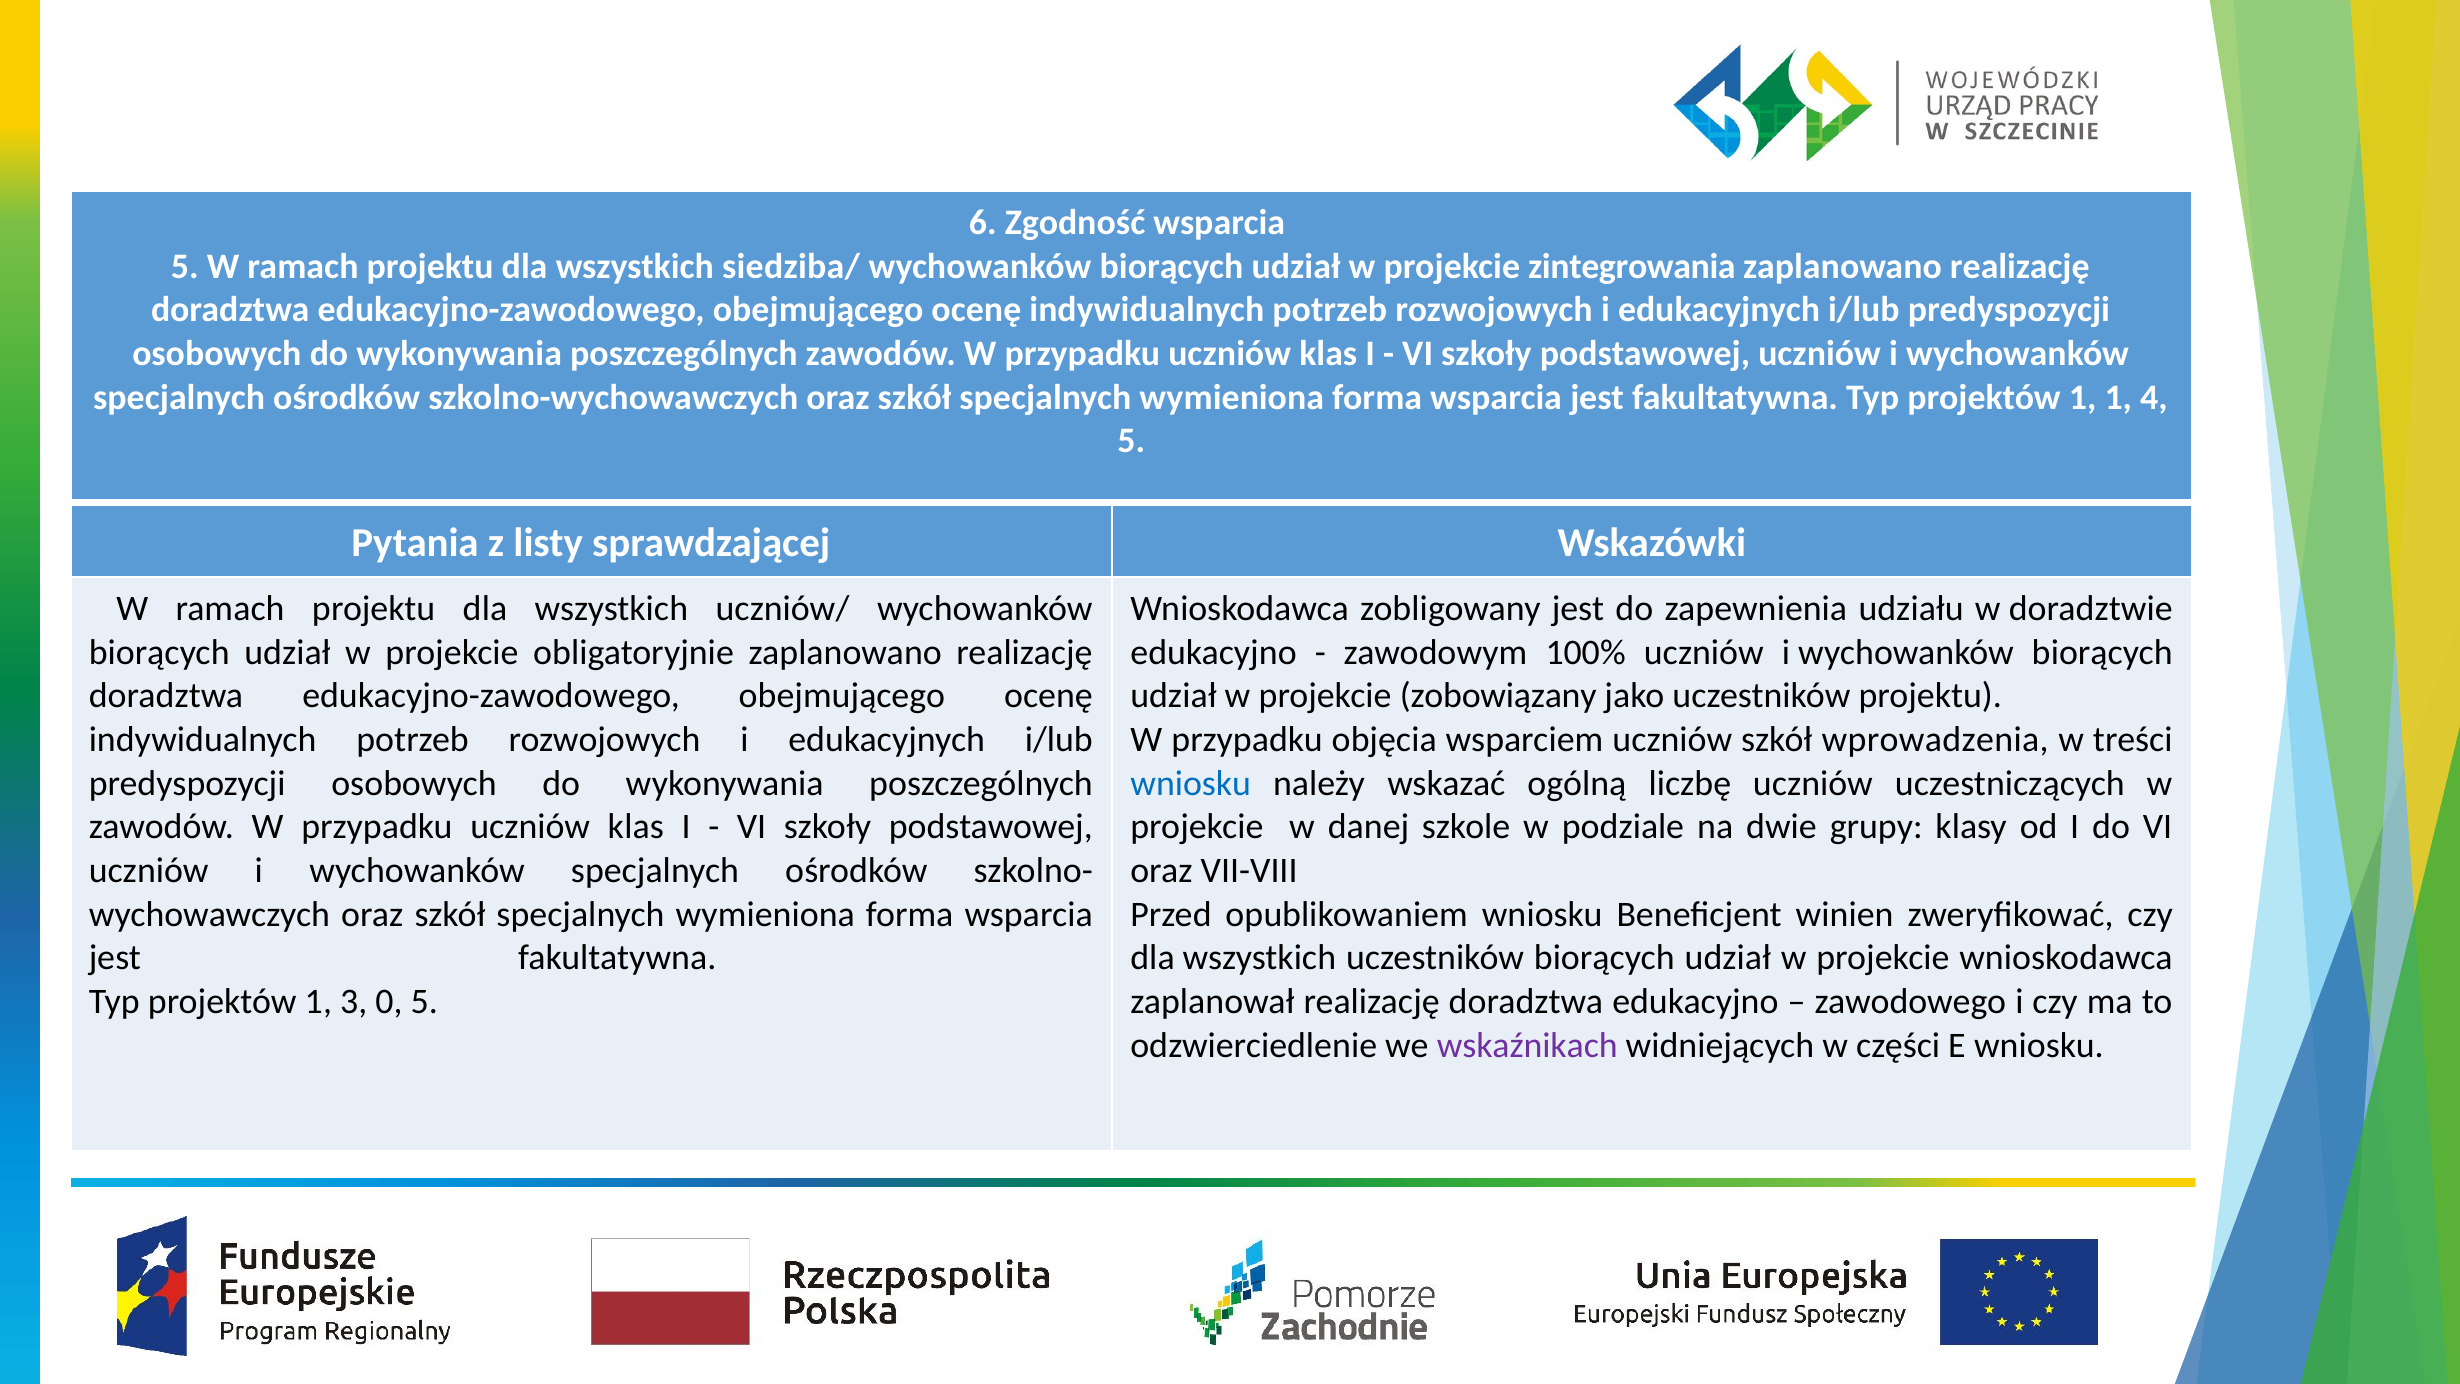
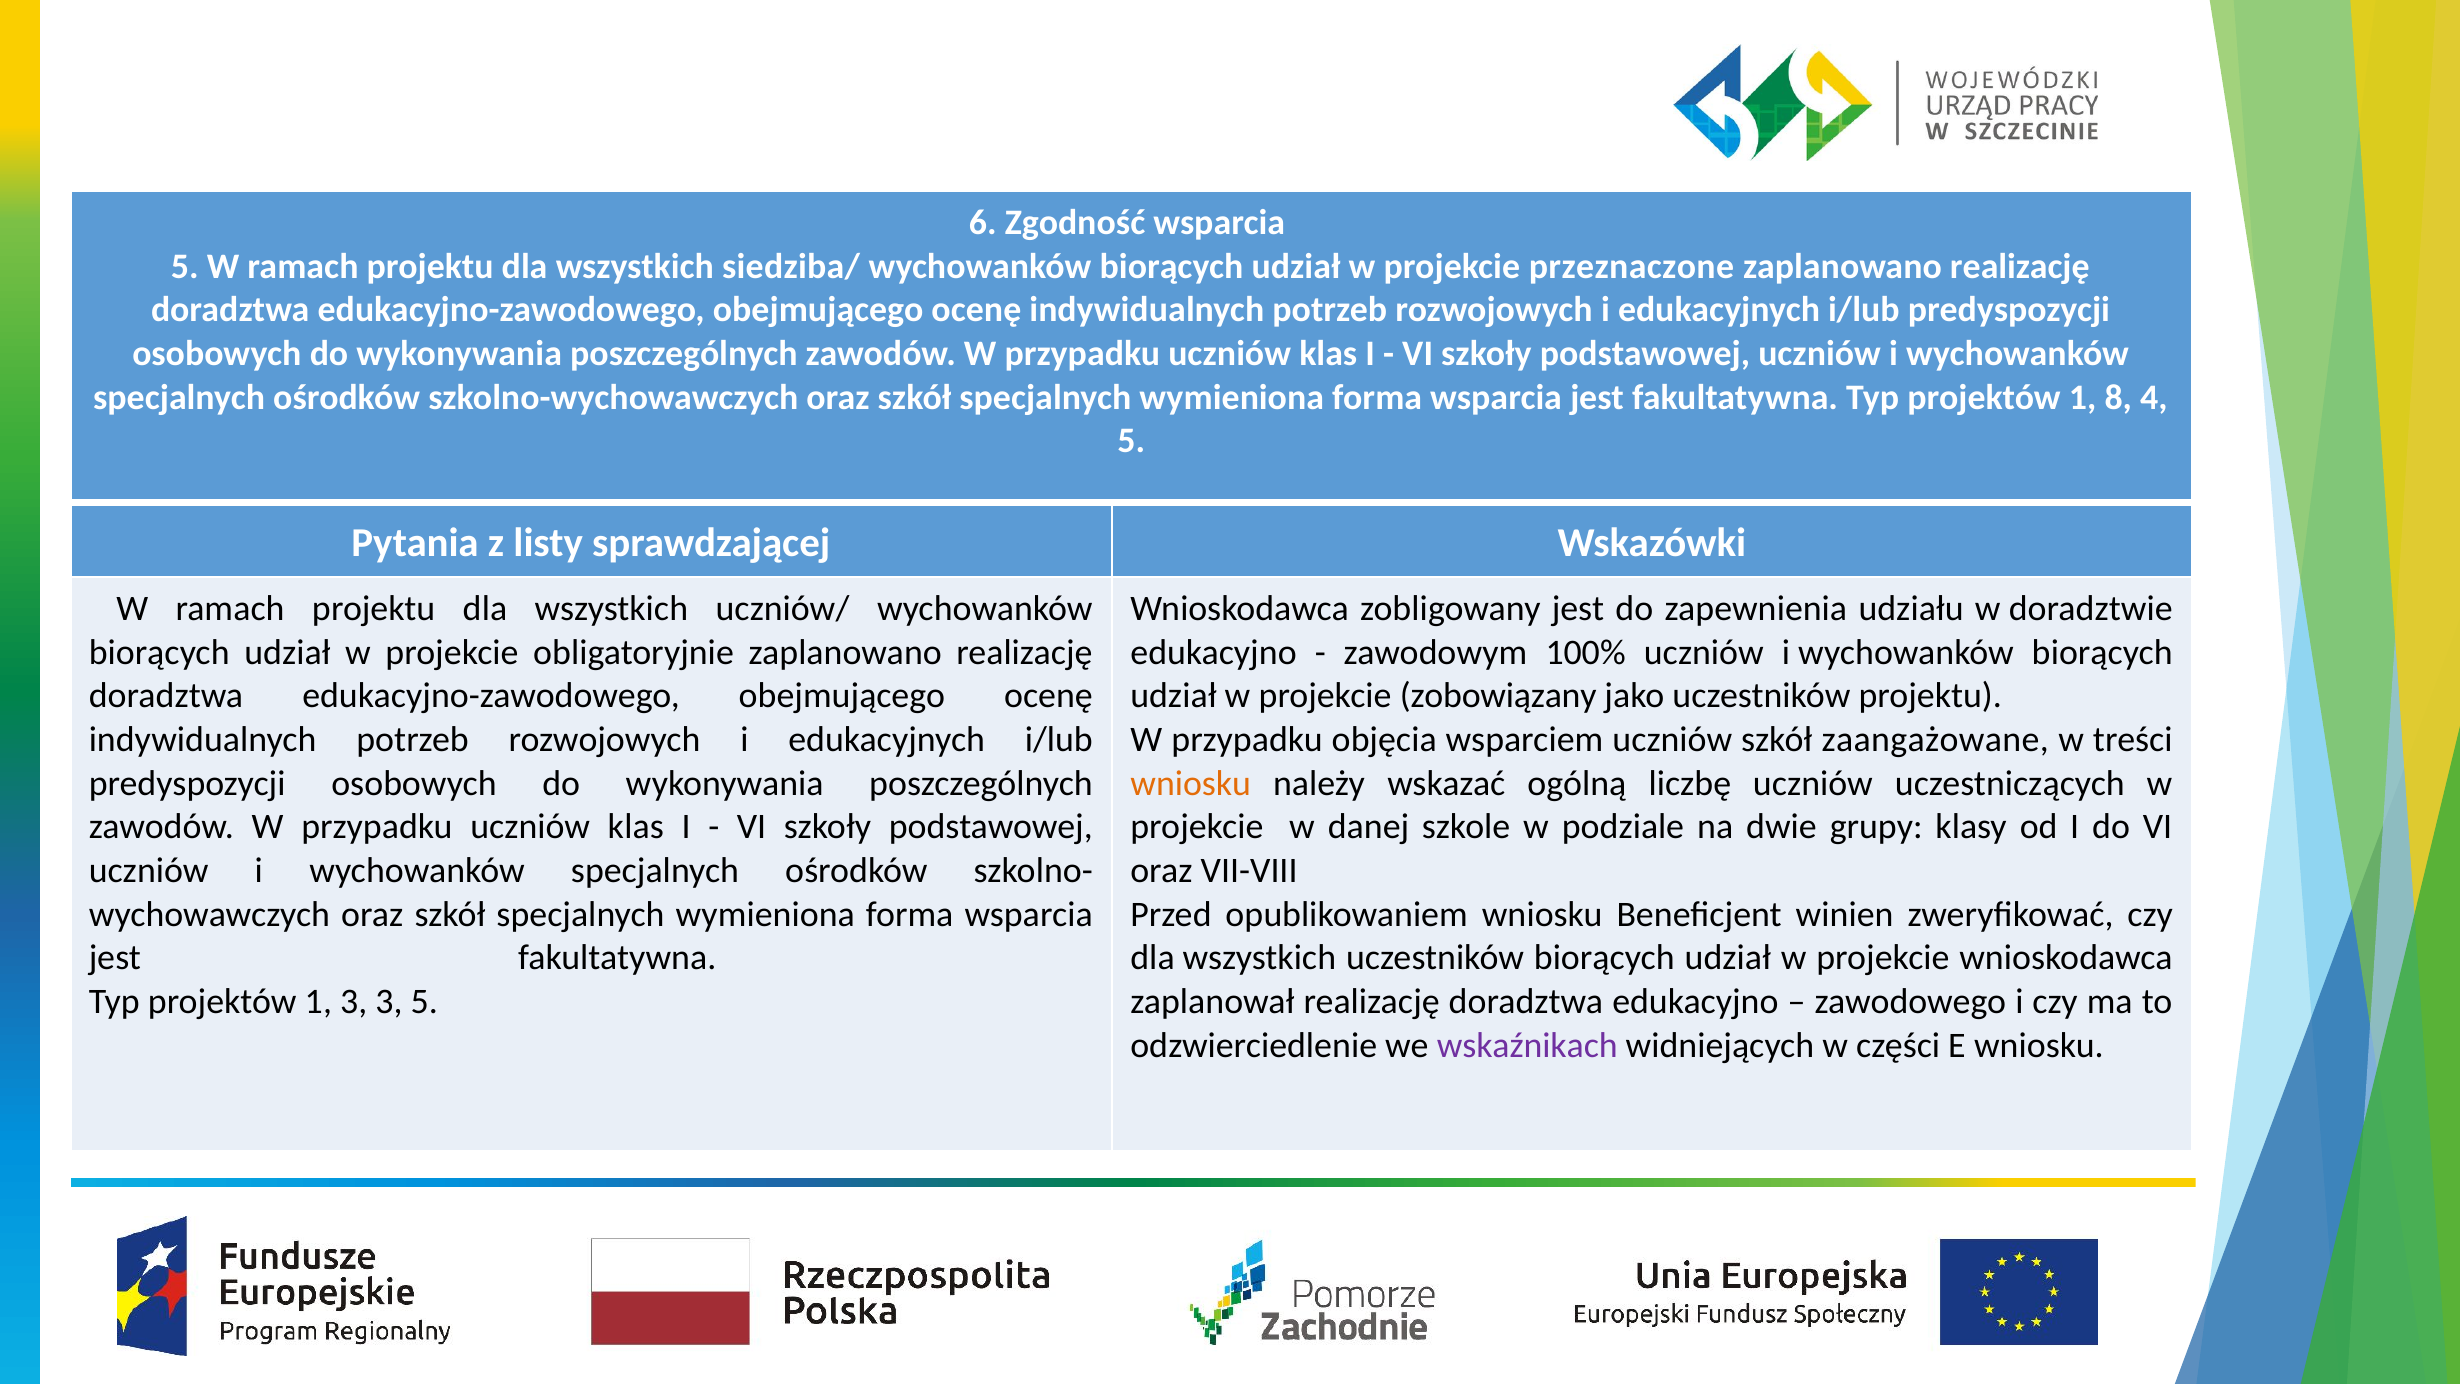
zintegrowania: zintegrowania -> przeznaczone
1 1: 1 -> 8
wprowadzenia: wprowadzenia -> zaangażowane
wniosku at (1191, 783) colour: blue -> orange
3 0: 0 -> 3
